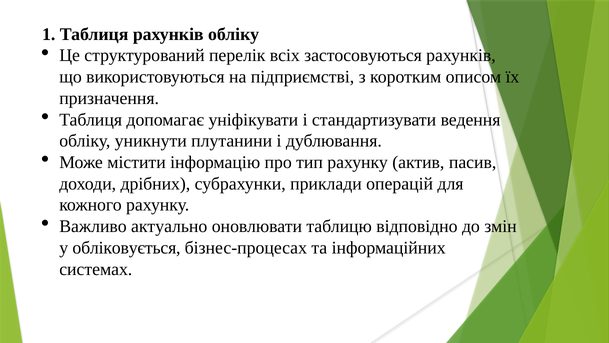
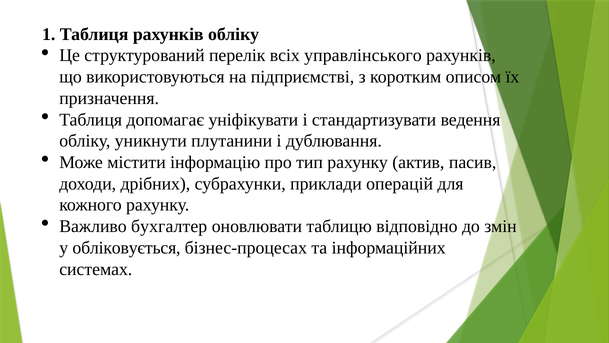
застосовуються: застосовуються -> управлінського
актуально: актуально -> бухгалтер
